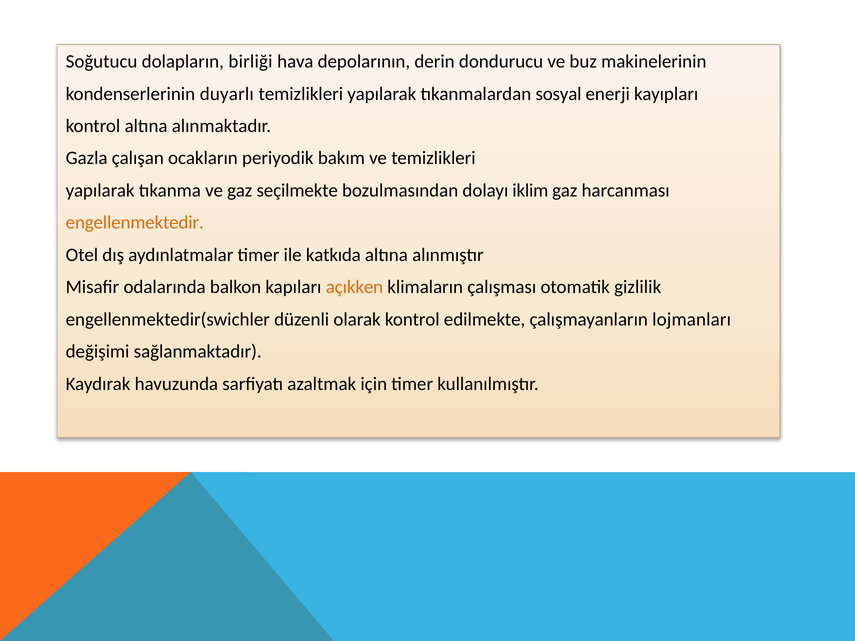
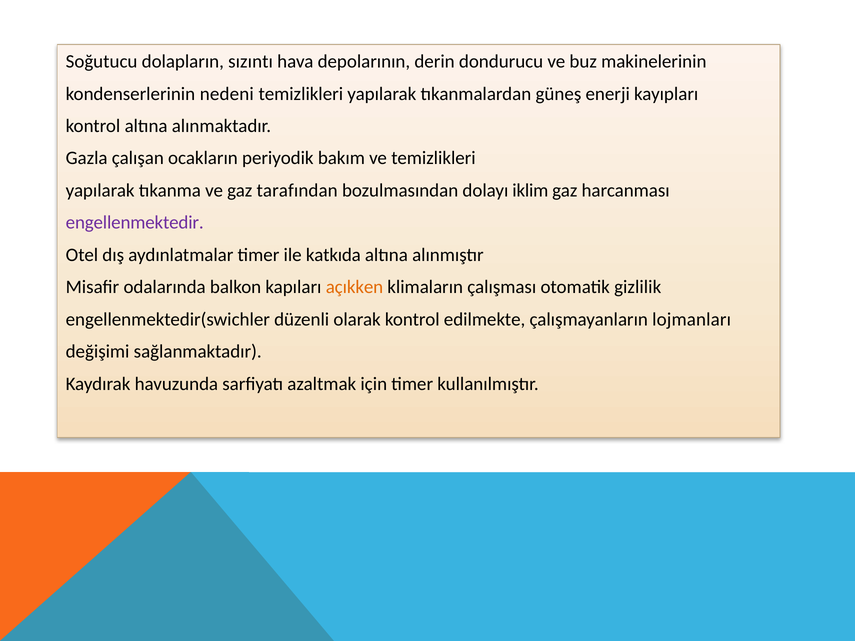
birliği: birliği -> sızıntı
duyarlı: duyarlı -> nedeni
sosyal: sosyal -> güneş
seçilmekte: seçilmekte -> tarafından
engellenmektedir colour: orange -> purple
